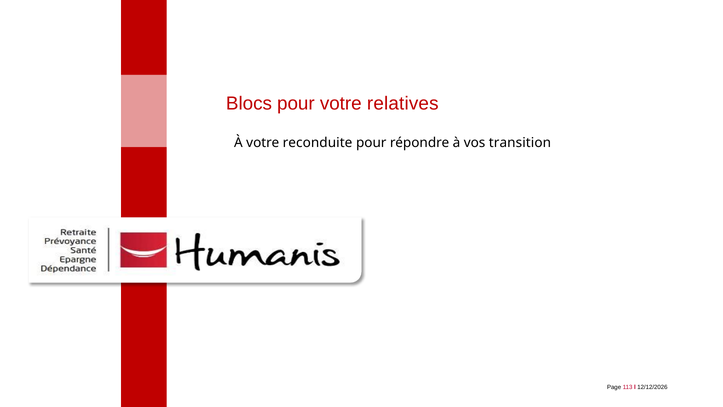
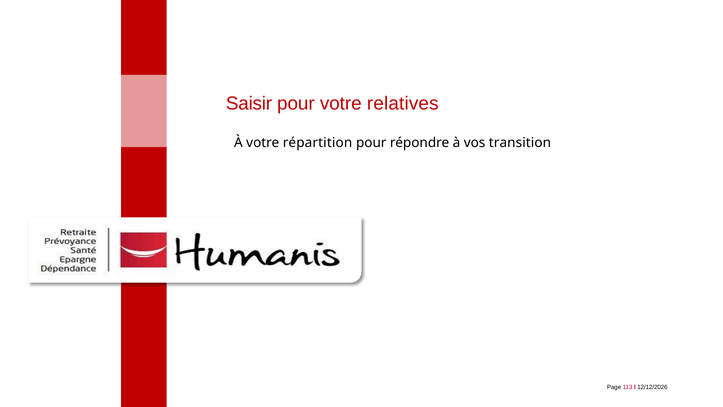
Blocs: Blocs -> Saisir
reconduite: reconduite -> répartition
